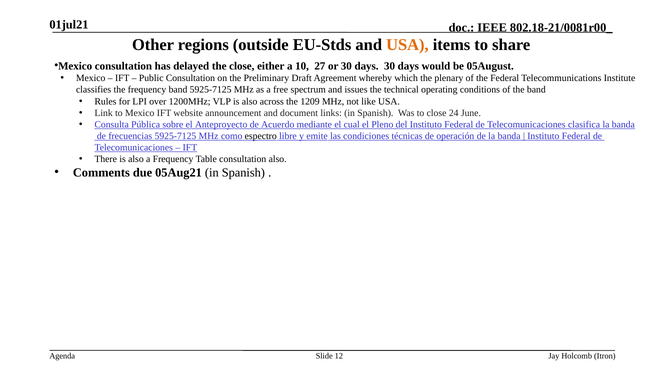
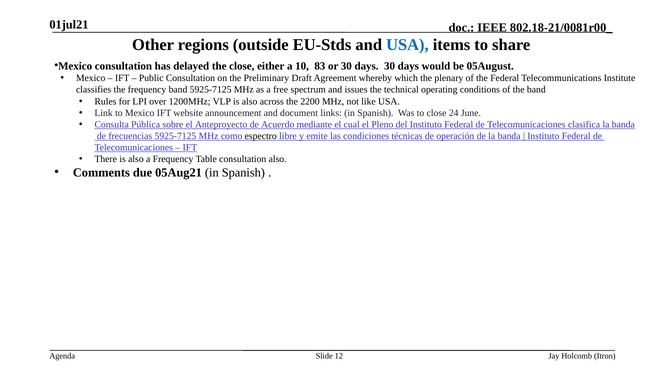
USA at (407, 45) colour: orange -> blue
27: 27 -> 83
1209: 1209 -> 2200
